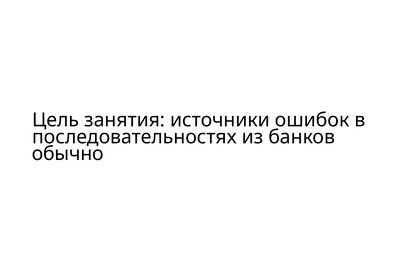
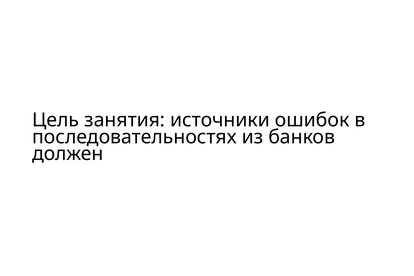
обычно: обычно -> должен
